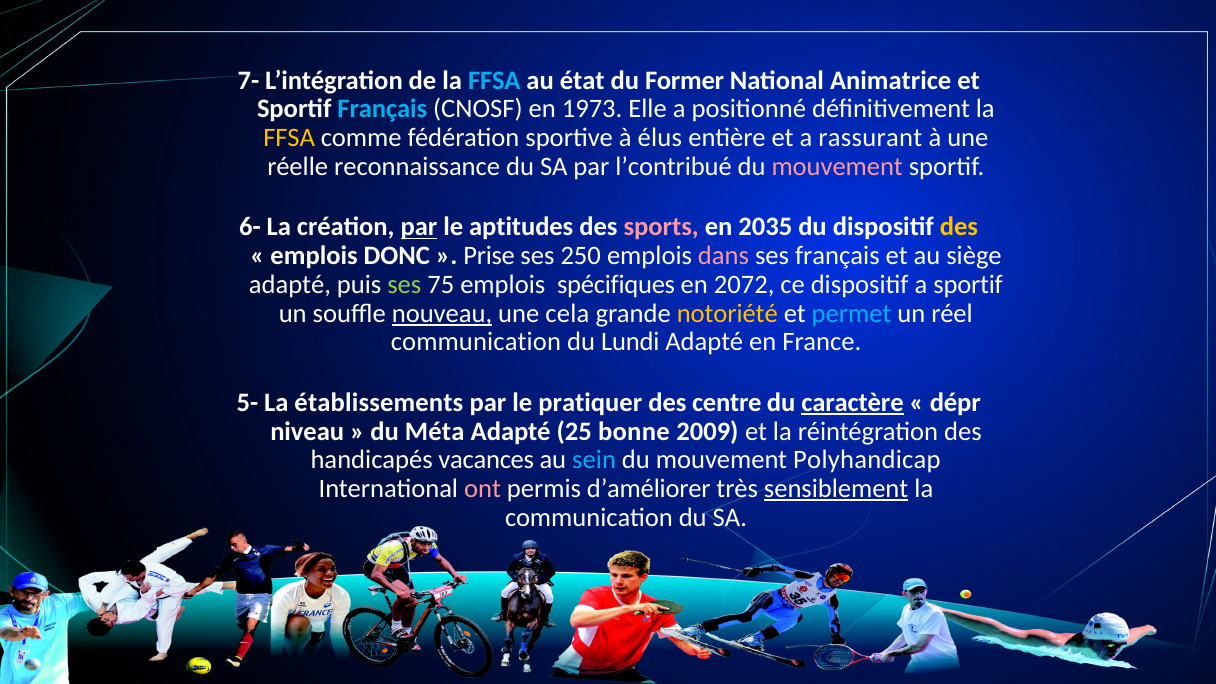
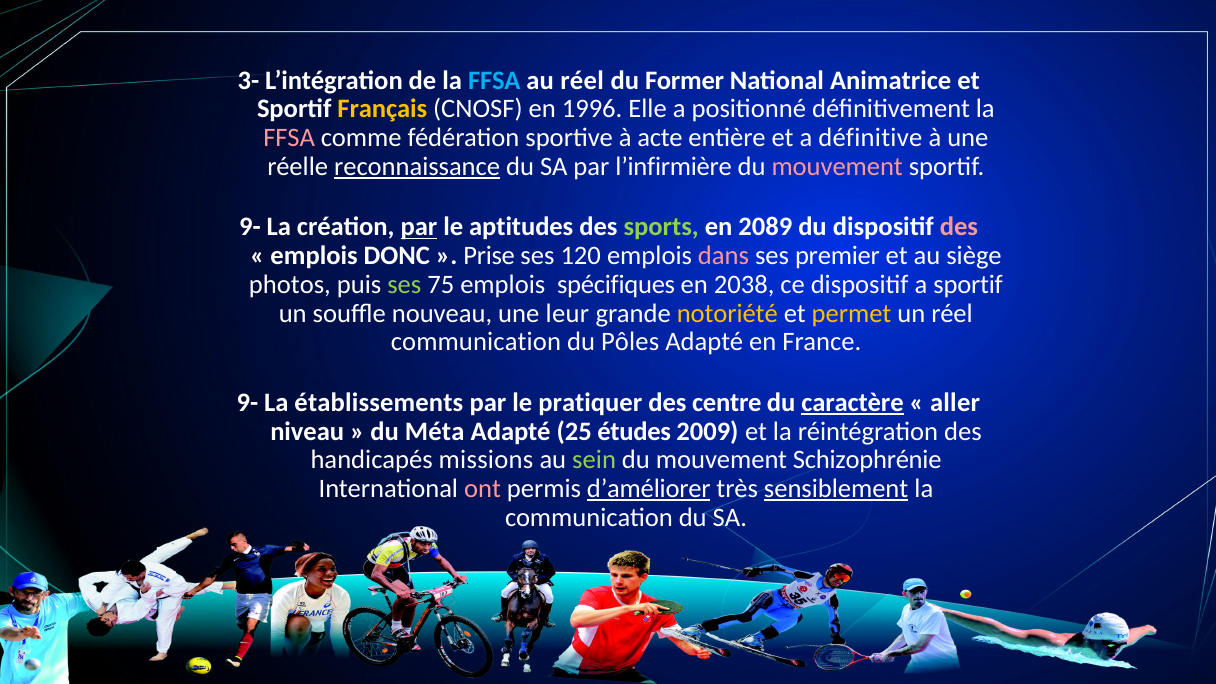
7-: 7- -> 3-
au état: état -> réel
Français at (382, 109) colour: light blue -> yellow
1973: 1973 -> 1996
FFSA at (289, 138) colour: yellow -> pink
élus: élus -> acte
rassurant: rassurant -> définitive
reconnaissance underline: none -> present
l’contribué: l’contribué -> l’infirmière
6- at (250, 227): 6- -> 9-
sports colour: pink -> light green
2035: 2035 -> 2089
des at (959, 227) colour: yellow -> pink
250: 250 -> 120
ses français: français -> premier
adapté at (290, 285): adapté -> photos
2072: 2072 -> 2038
nouveau underline: present -> none
cela: cela -> leur
permet colour: light blue -> yellow
Lundi: Lundi -> Pôles
5- at (247, 403): 5- -> 9-
dépr: dépr -> aller
bonne: bonne -> études
vacances: vacances -> missions
sein colour: light blue -> light green
Polyhandicap: Polyhandicap -> Schizophrénie
d’améliorer underline: none -> present
